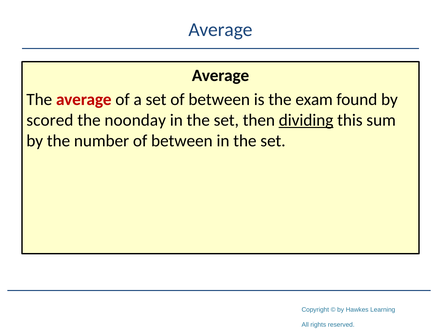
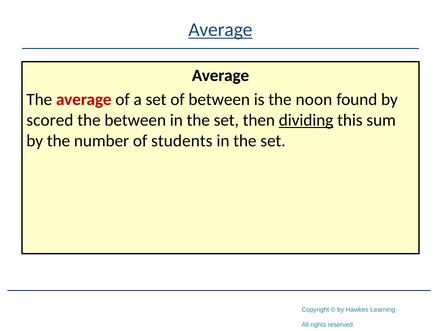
Average at (221, 30) underline: none -> present
exam: exam -> noon
the noonday: noonday -> between
number of between: between -> students
